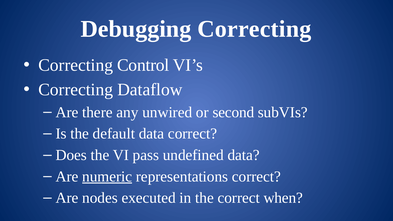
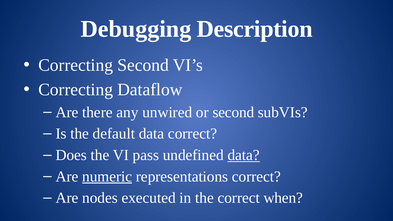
Debugging Correcting: Correcting -> Description
Correcting Control: Control -> Second
data at (244, 155) underline: none -> present
